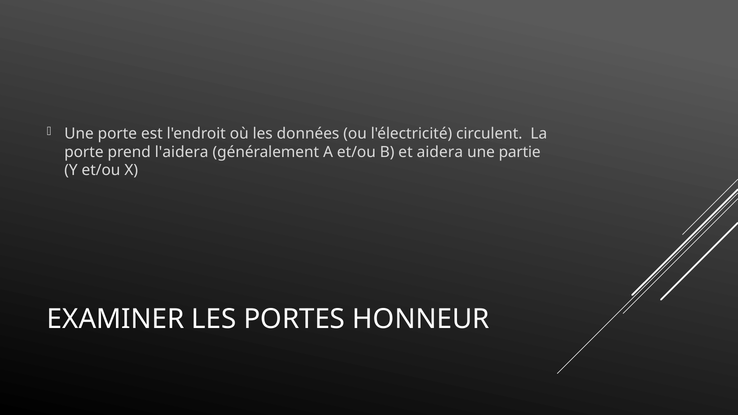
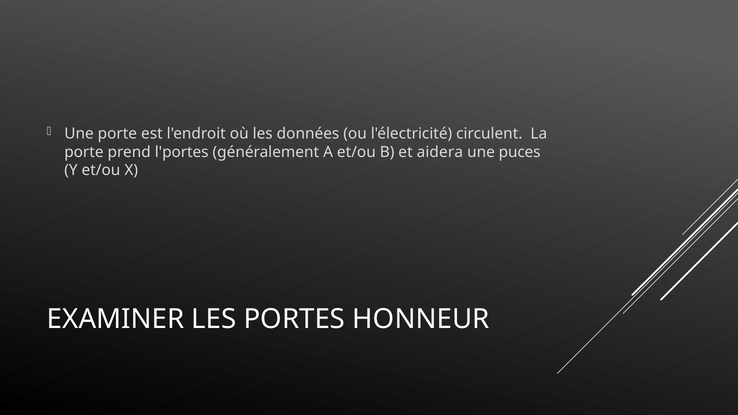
l'aidera: l'aidera -> l'portes
partie: partie -> puces
